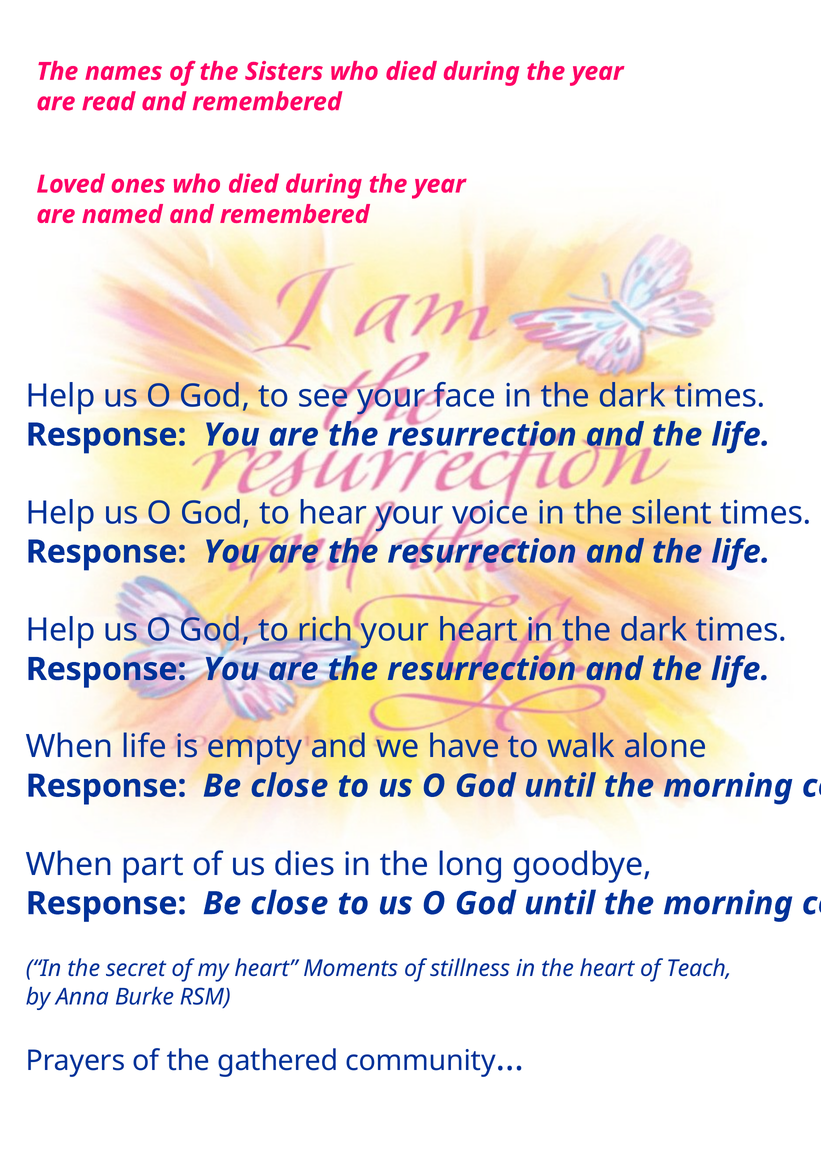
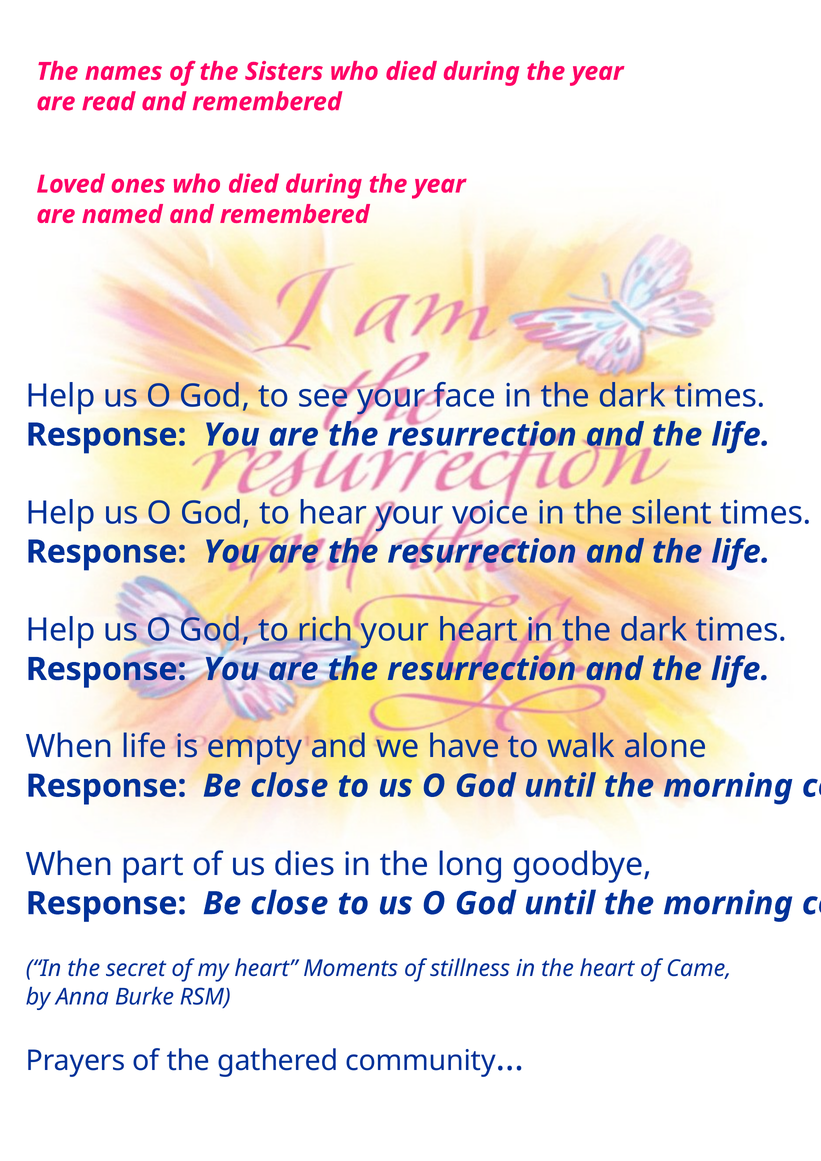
Teach: Teach -> Came
